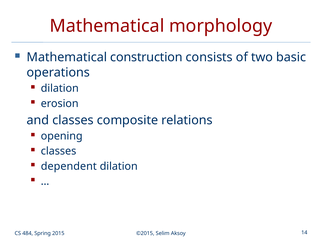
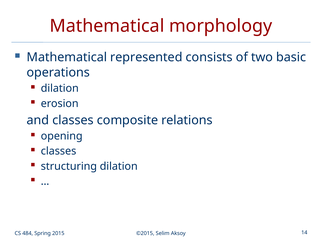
construction: construction -> represented
dependent: dependent -> structuring
